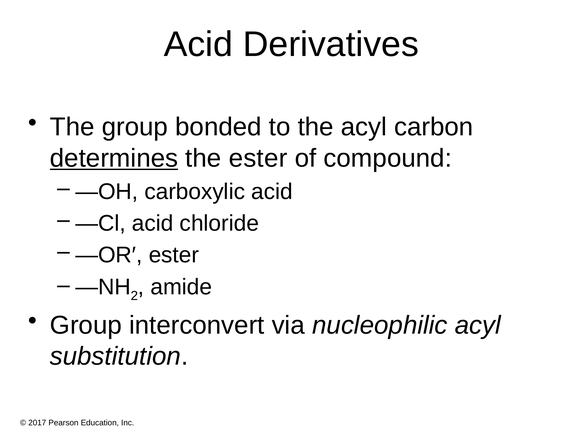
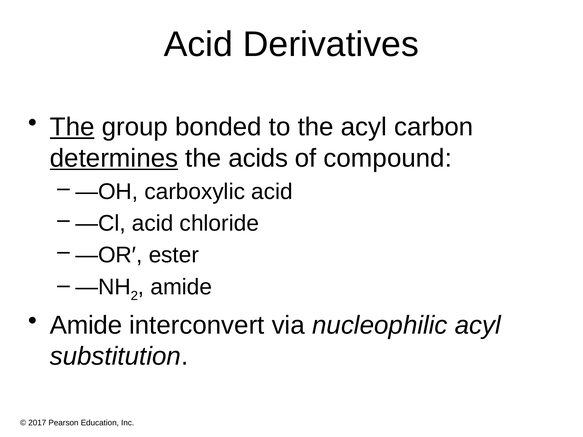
The at (72, 127) underline: none -> present
the ester: ester -> acids
Group at (86, 325): Group -> Amide
